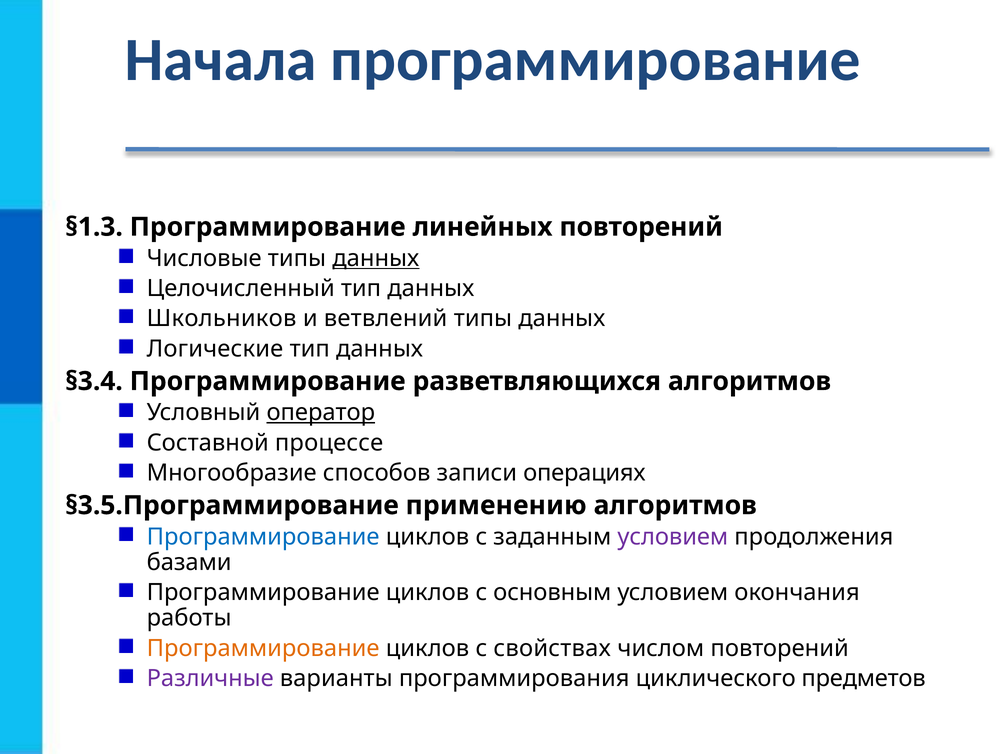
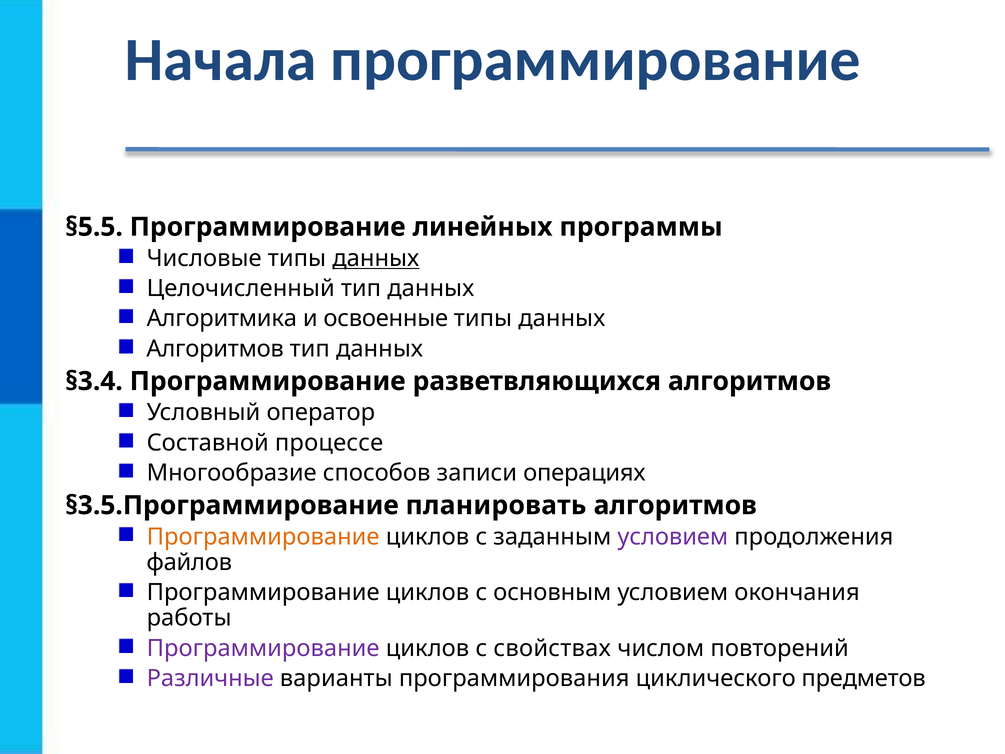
§1.3: §1.3 -> §5.5
линейных повторений: повторений -> программы
Школьников: Школьников -> Алгоритмика
ветвлений: ветвлений -> освоенные
Логические at (215, 349): Логические -> Алгоритмов
оператор underline: present -> none
применению: применению -> планировать
Программирование at (263, 537) colour: blue -> orange
базами: базами -> файлов
Программирование at (263, 648) colour: orange -> purple
